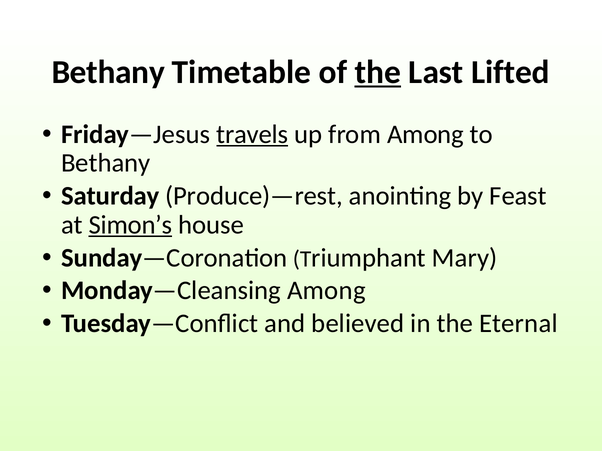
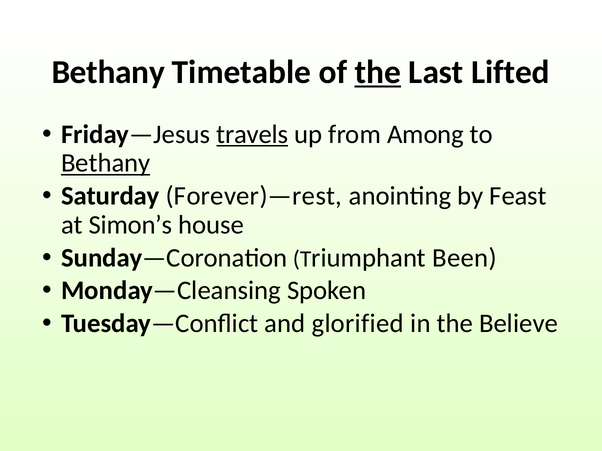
Bethany at (106, 163) underline: none -> present
Produce)—rest: Produce)—rest -> Forever)—rest
Simon’s underline: present -> none
Mary: Mary -> Been
Monday—Cleansing Among: Among -> Spoken
believed: believed -> glorified
Eternal: Eternal -> Believe
